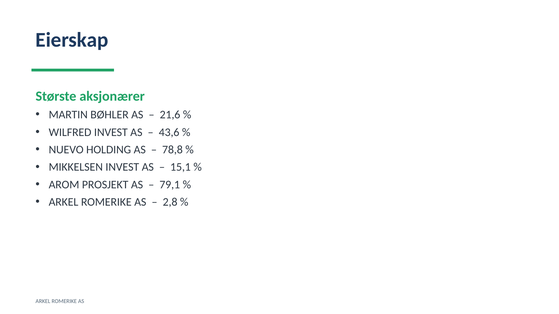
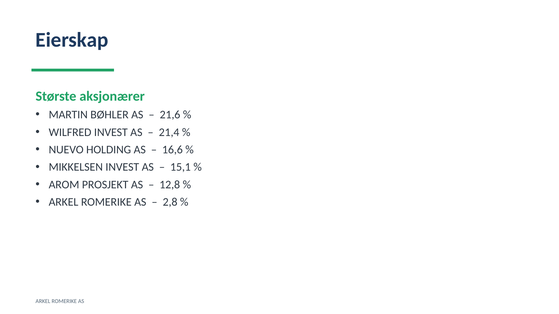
43,6: 43,6 -> 21,4
78,8: 78,8 -> 16,6
79,1: 79,1 -> 12,8
